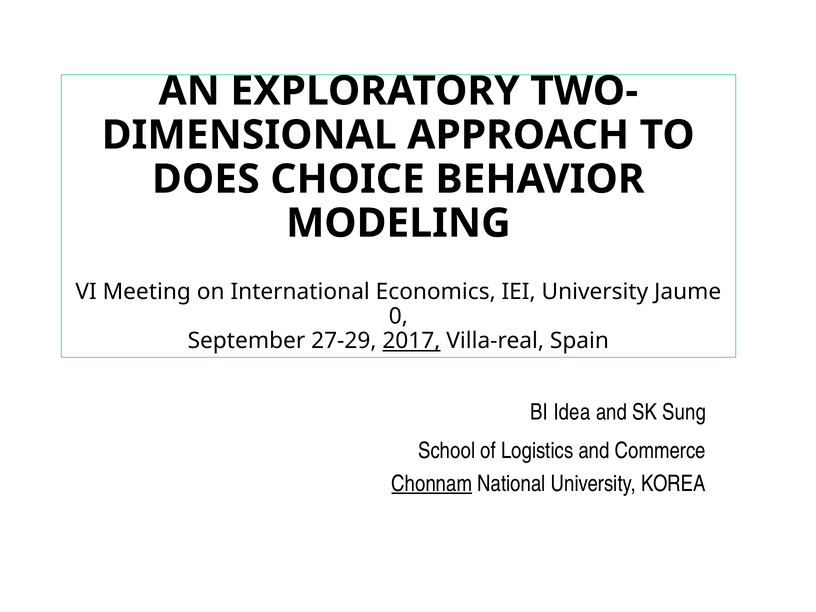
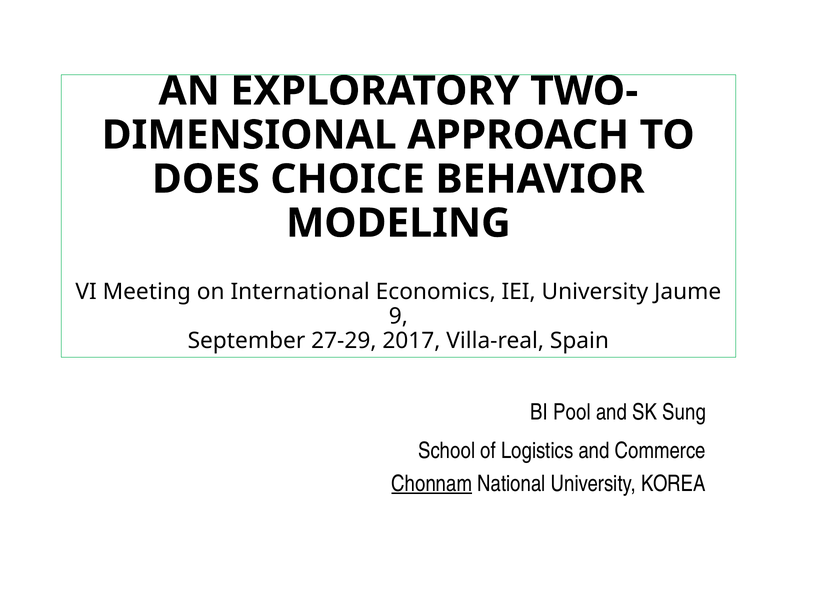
0: 0 -> 9
2017 underline: present -> none
Idea: Idea -> Pool
